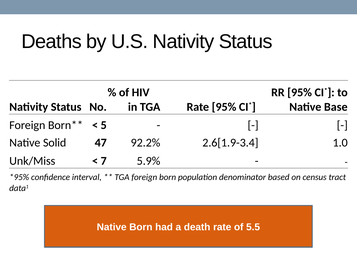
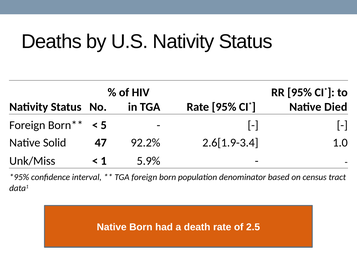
Base: Base -> Died
7: 7 -> 1
5.5: 5.5 -> 2.5
